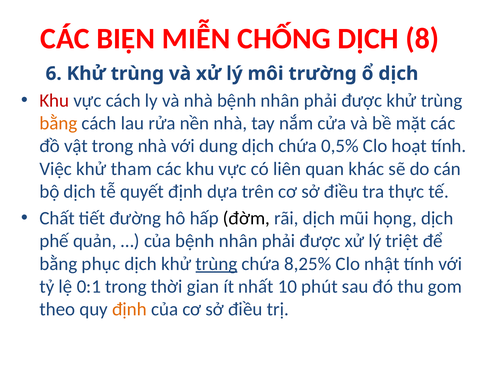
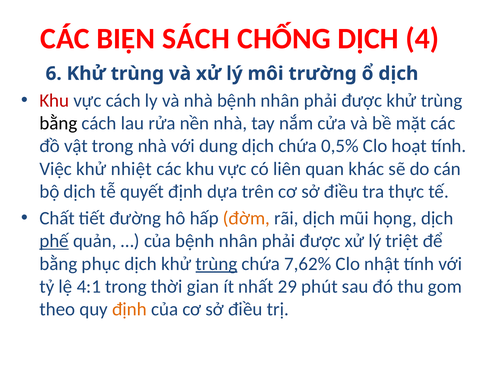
MIỄN: MIỄN -> SÁCH
8: 8 -> 4
bằng at (58, 123) colour: orange -> black
tham: tham -> nhiệt
đờm colour: black -> orange
phế underline: none -> present
8,25%: 8,25% -> 7,62%
0:1: 0:1 -> 4:1
10: 10 -> 29
